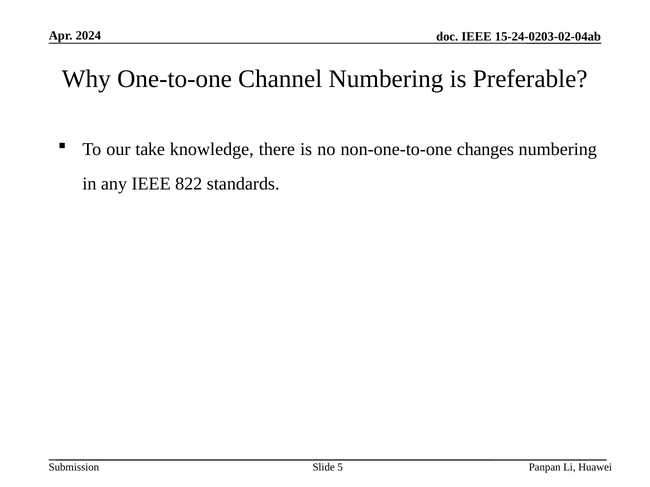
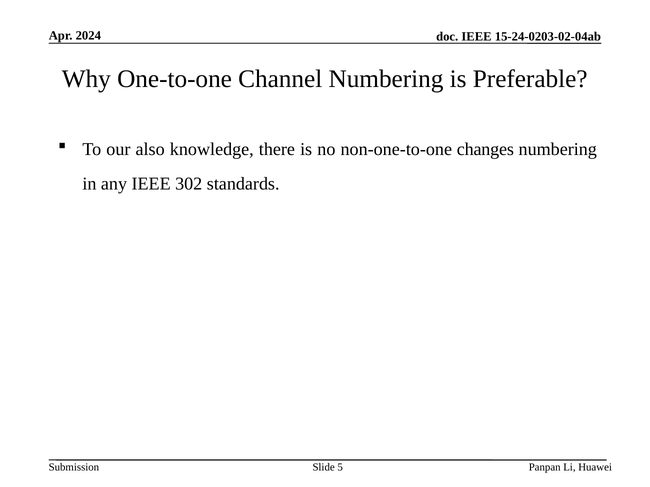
take: take -> also
822: 822 -> 302
